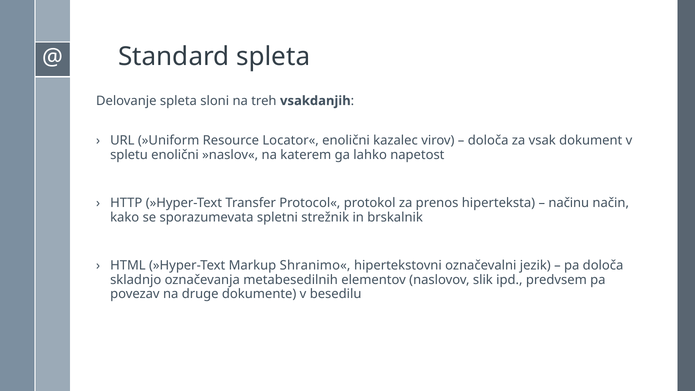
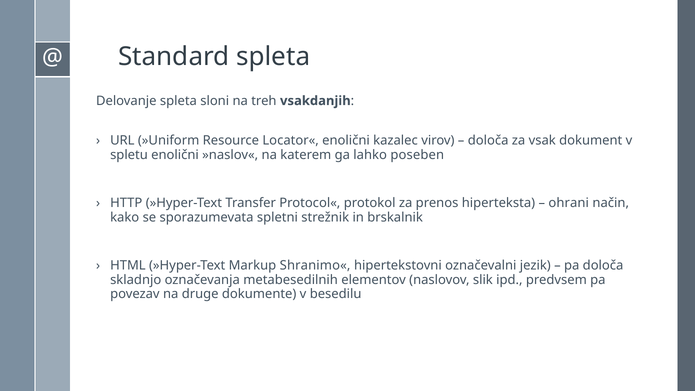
napetost: napetost -> poseben
načinu: načinu -> ohrani
